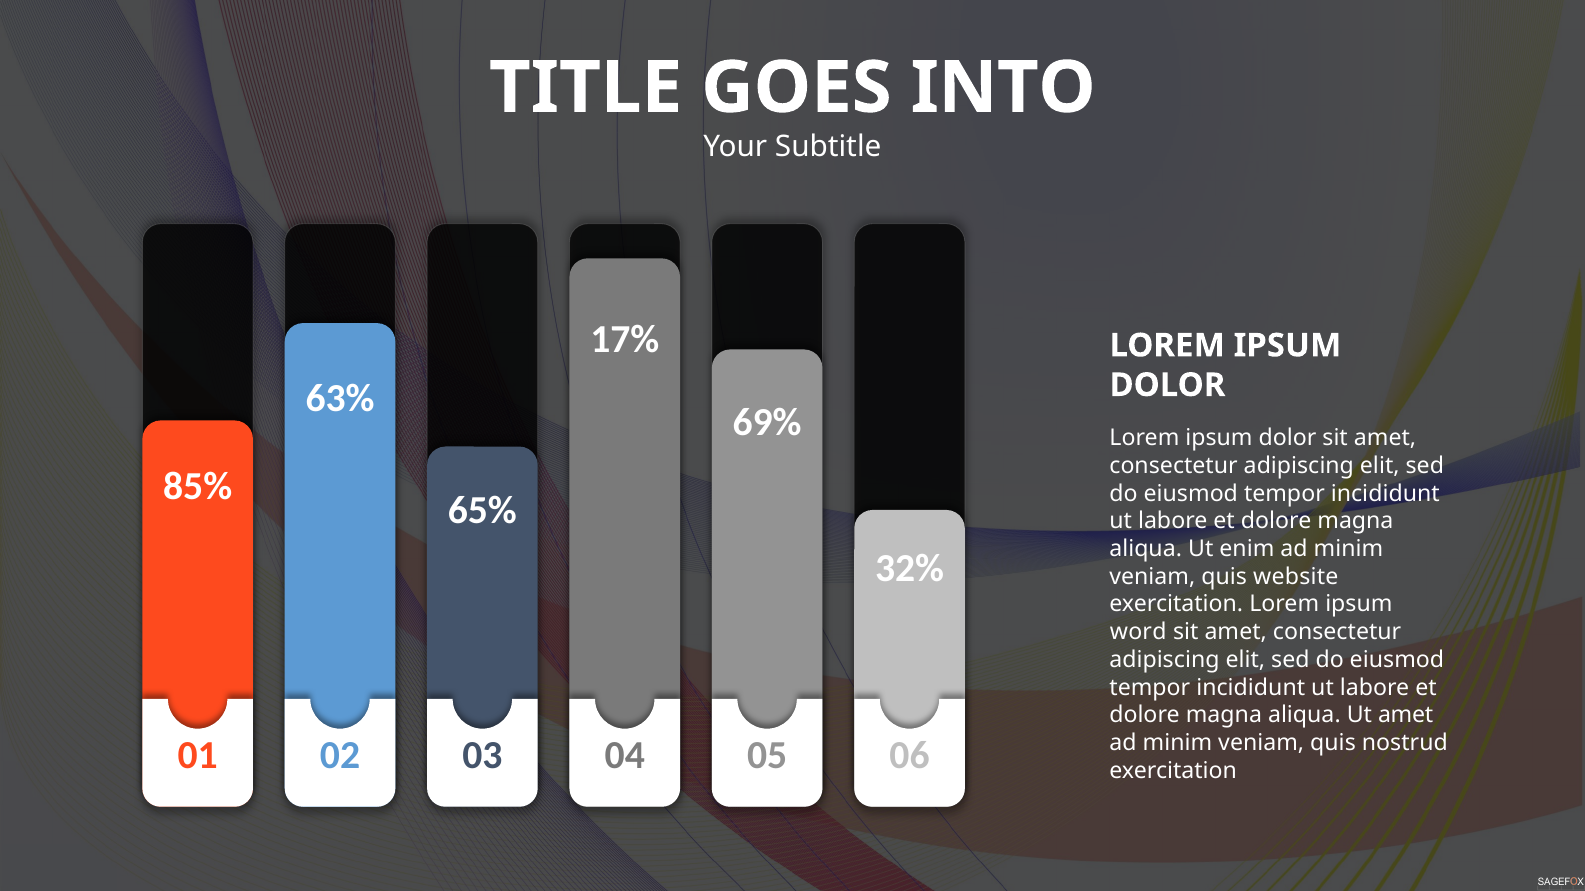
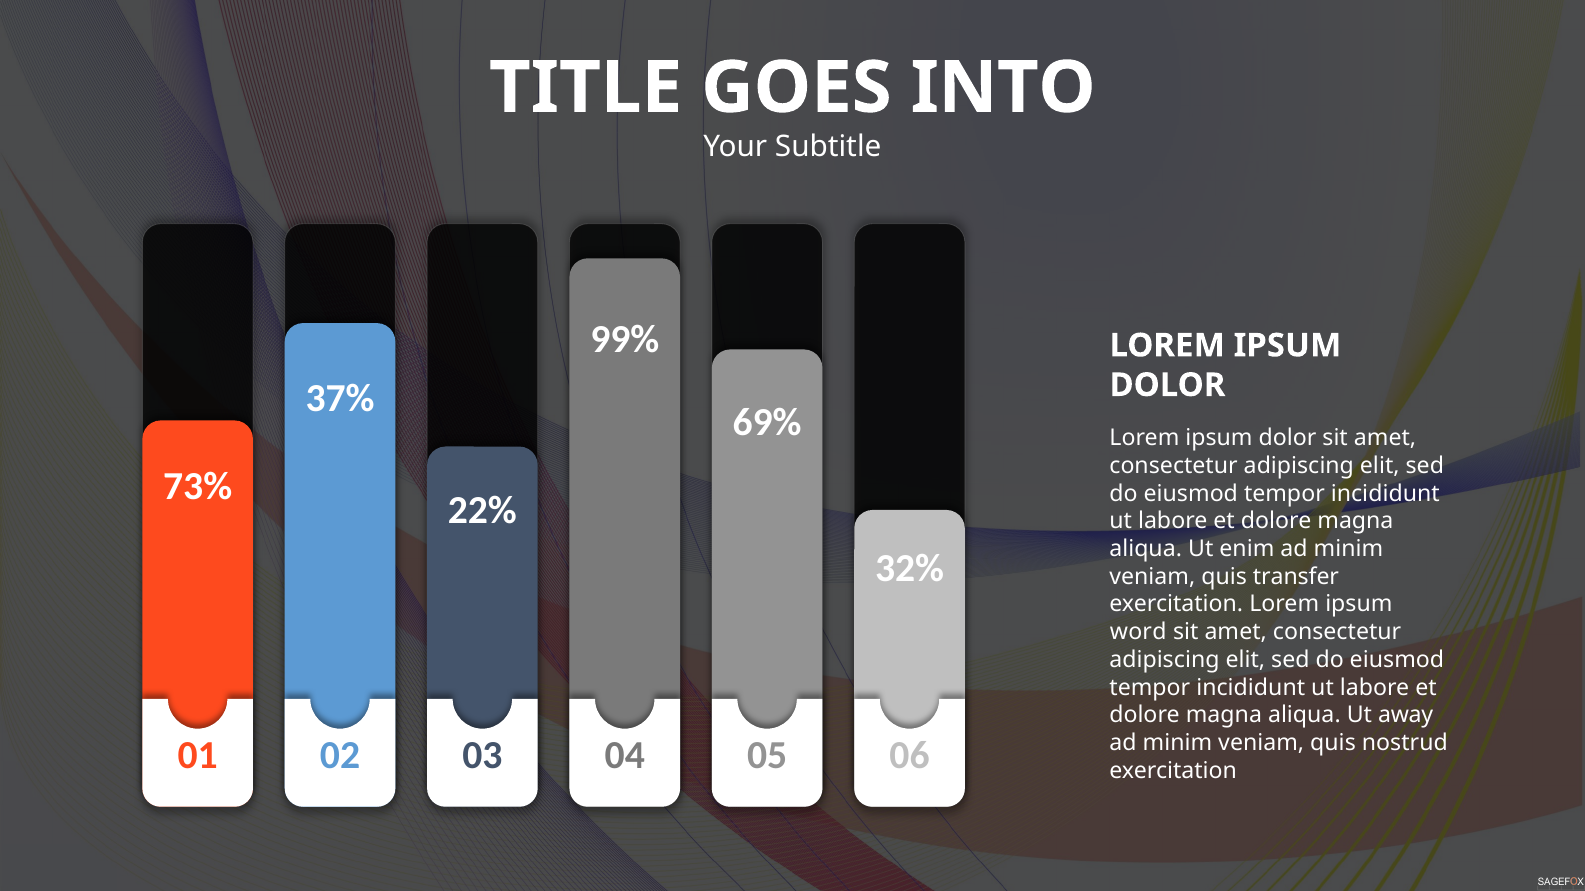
17%: 17% -> 99%
63%: 63% -> 37%
85%: 85% -> 73%
65%: 65% -> 22%
website: website -> transfer
Ut amet: amet -> away
